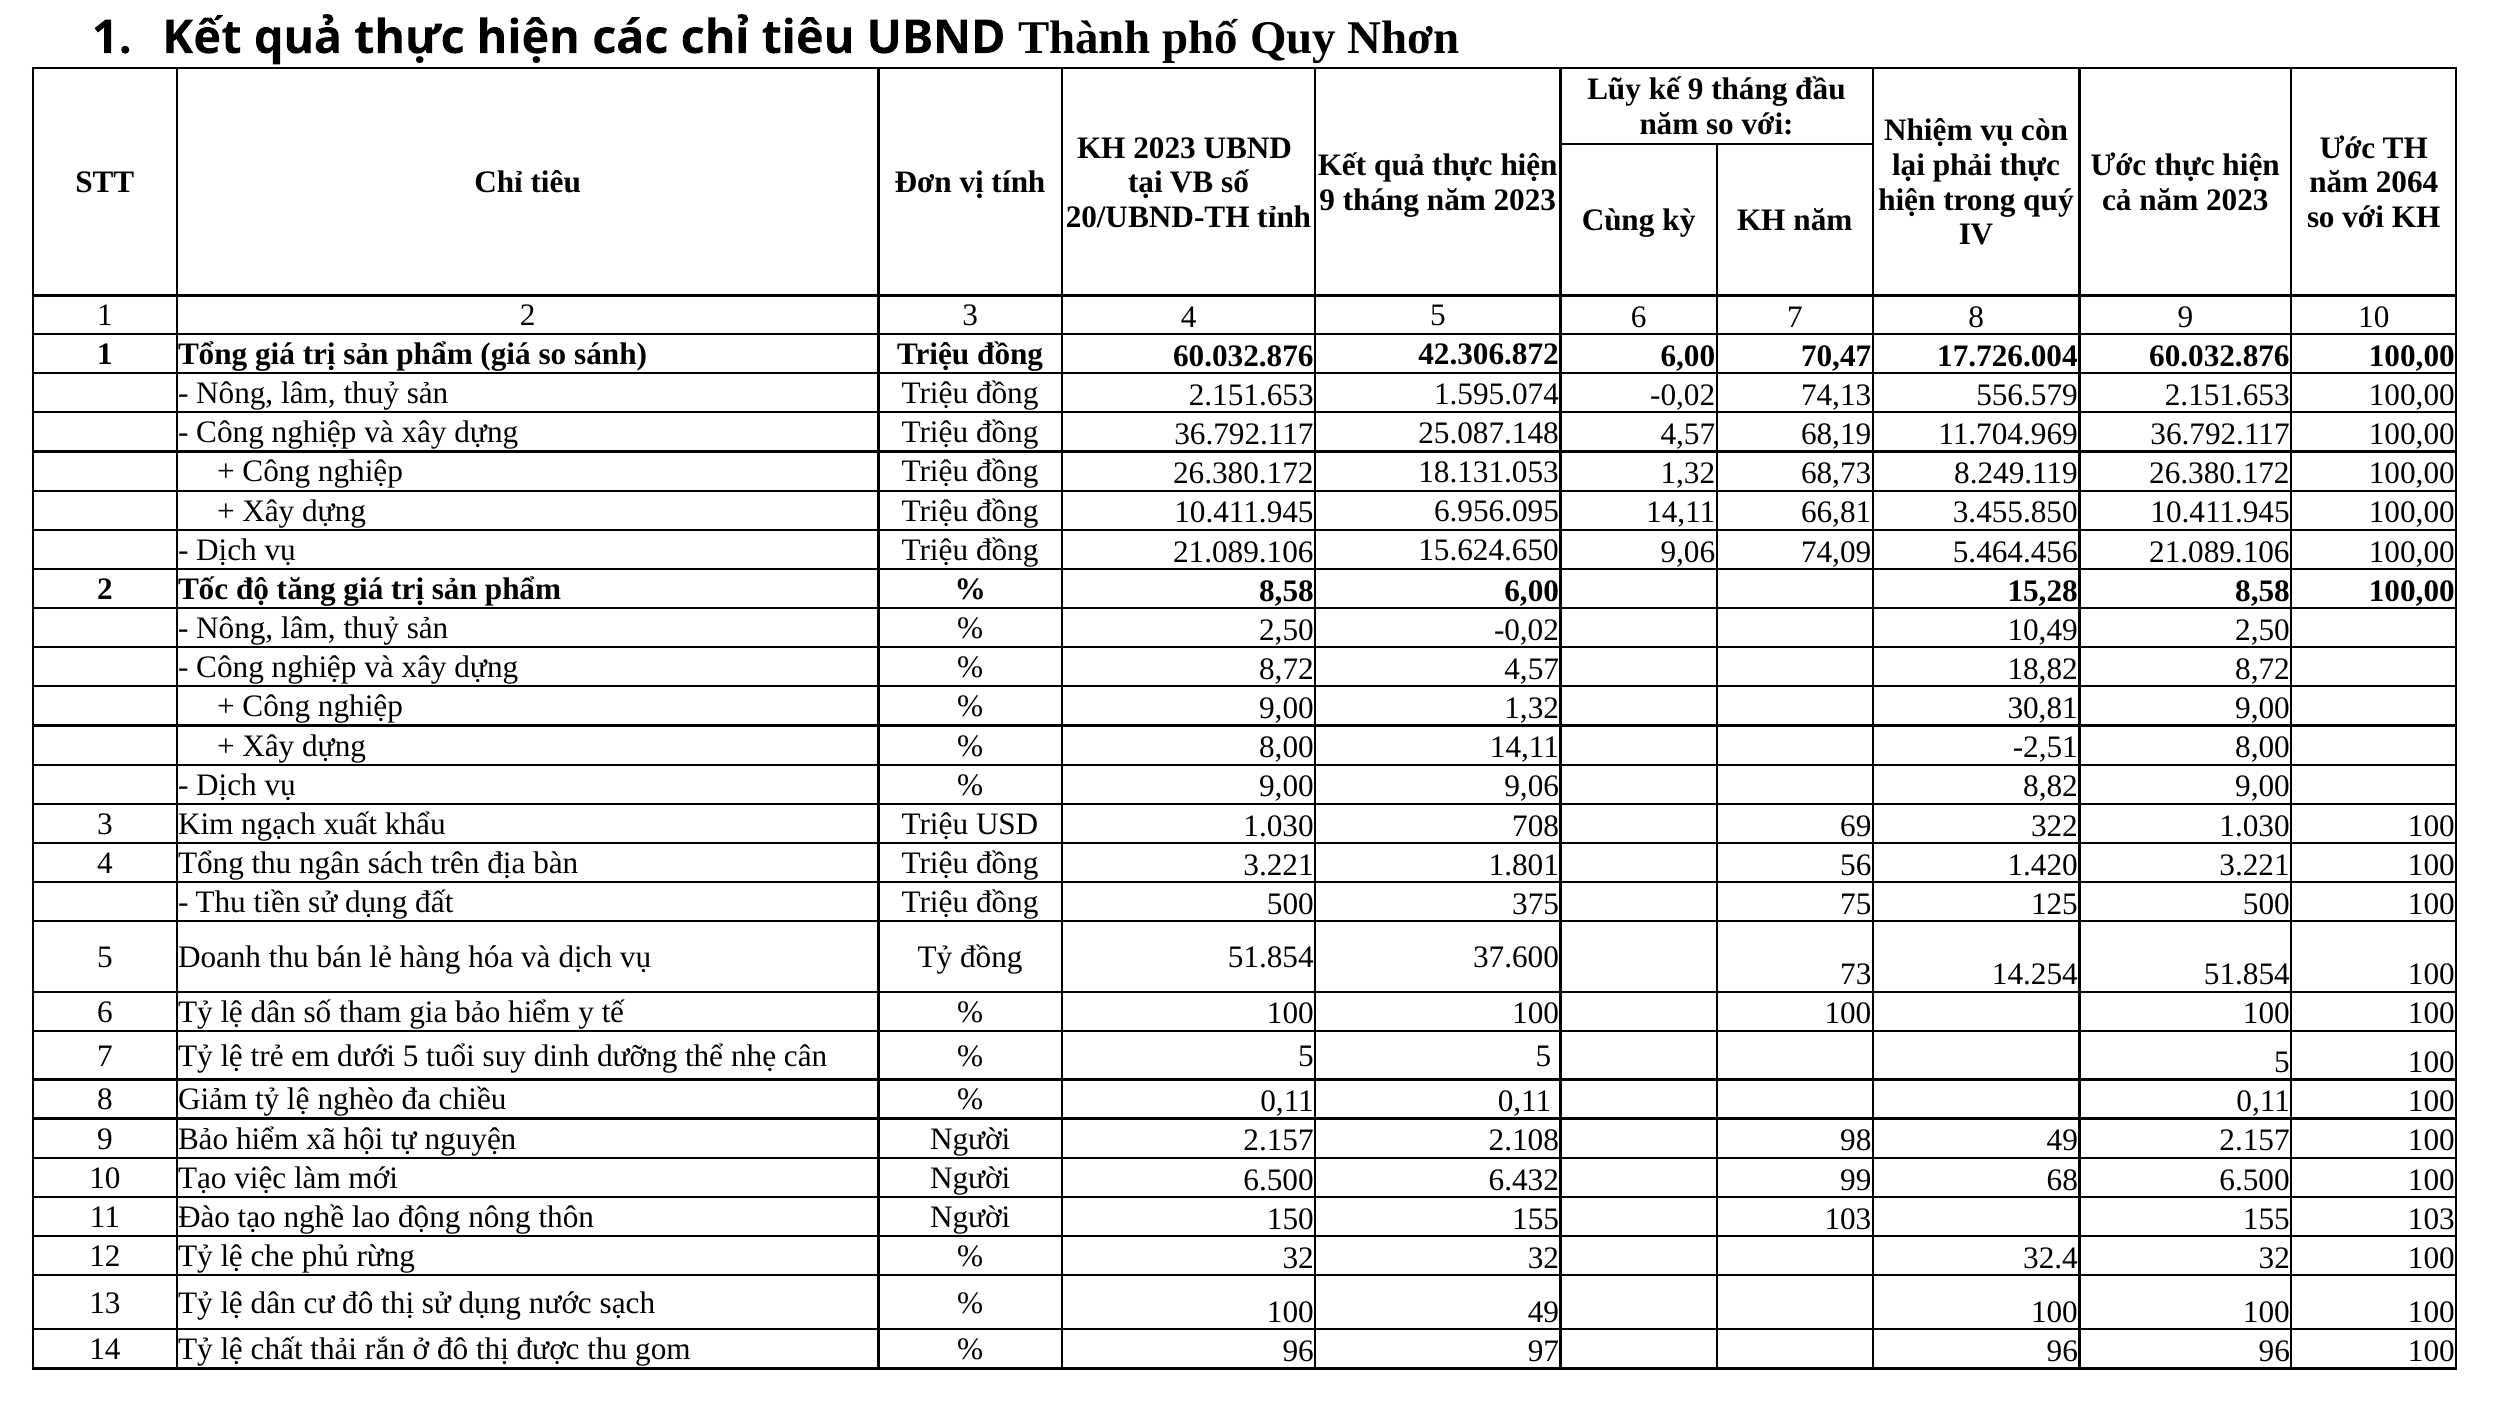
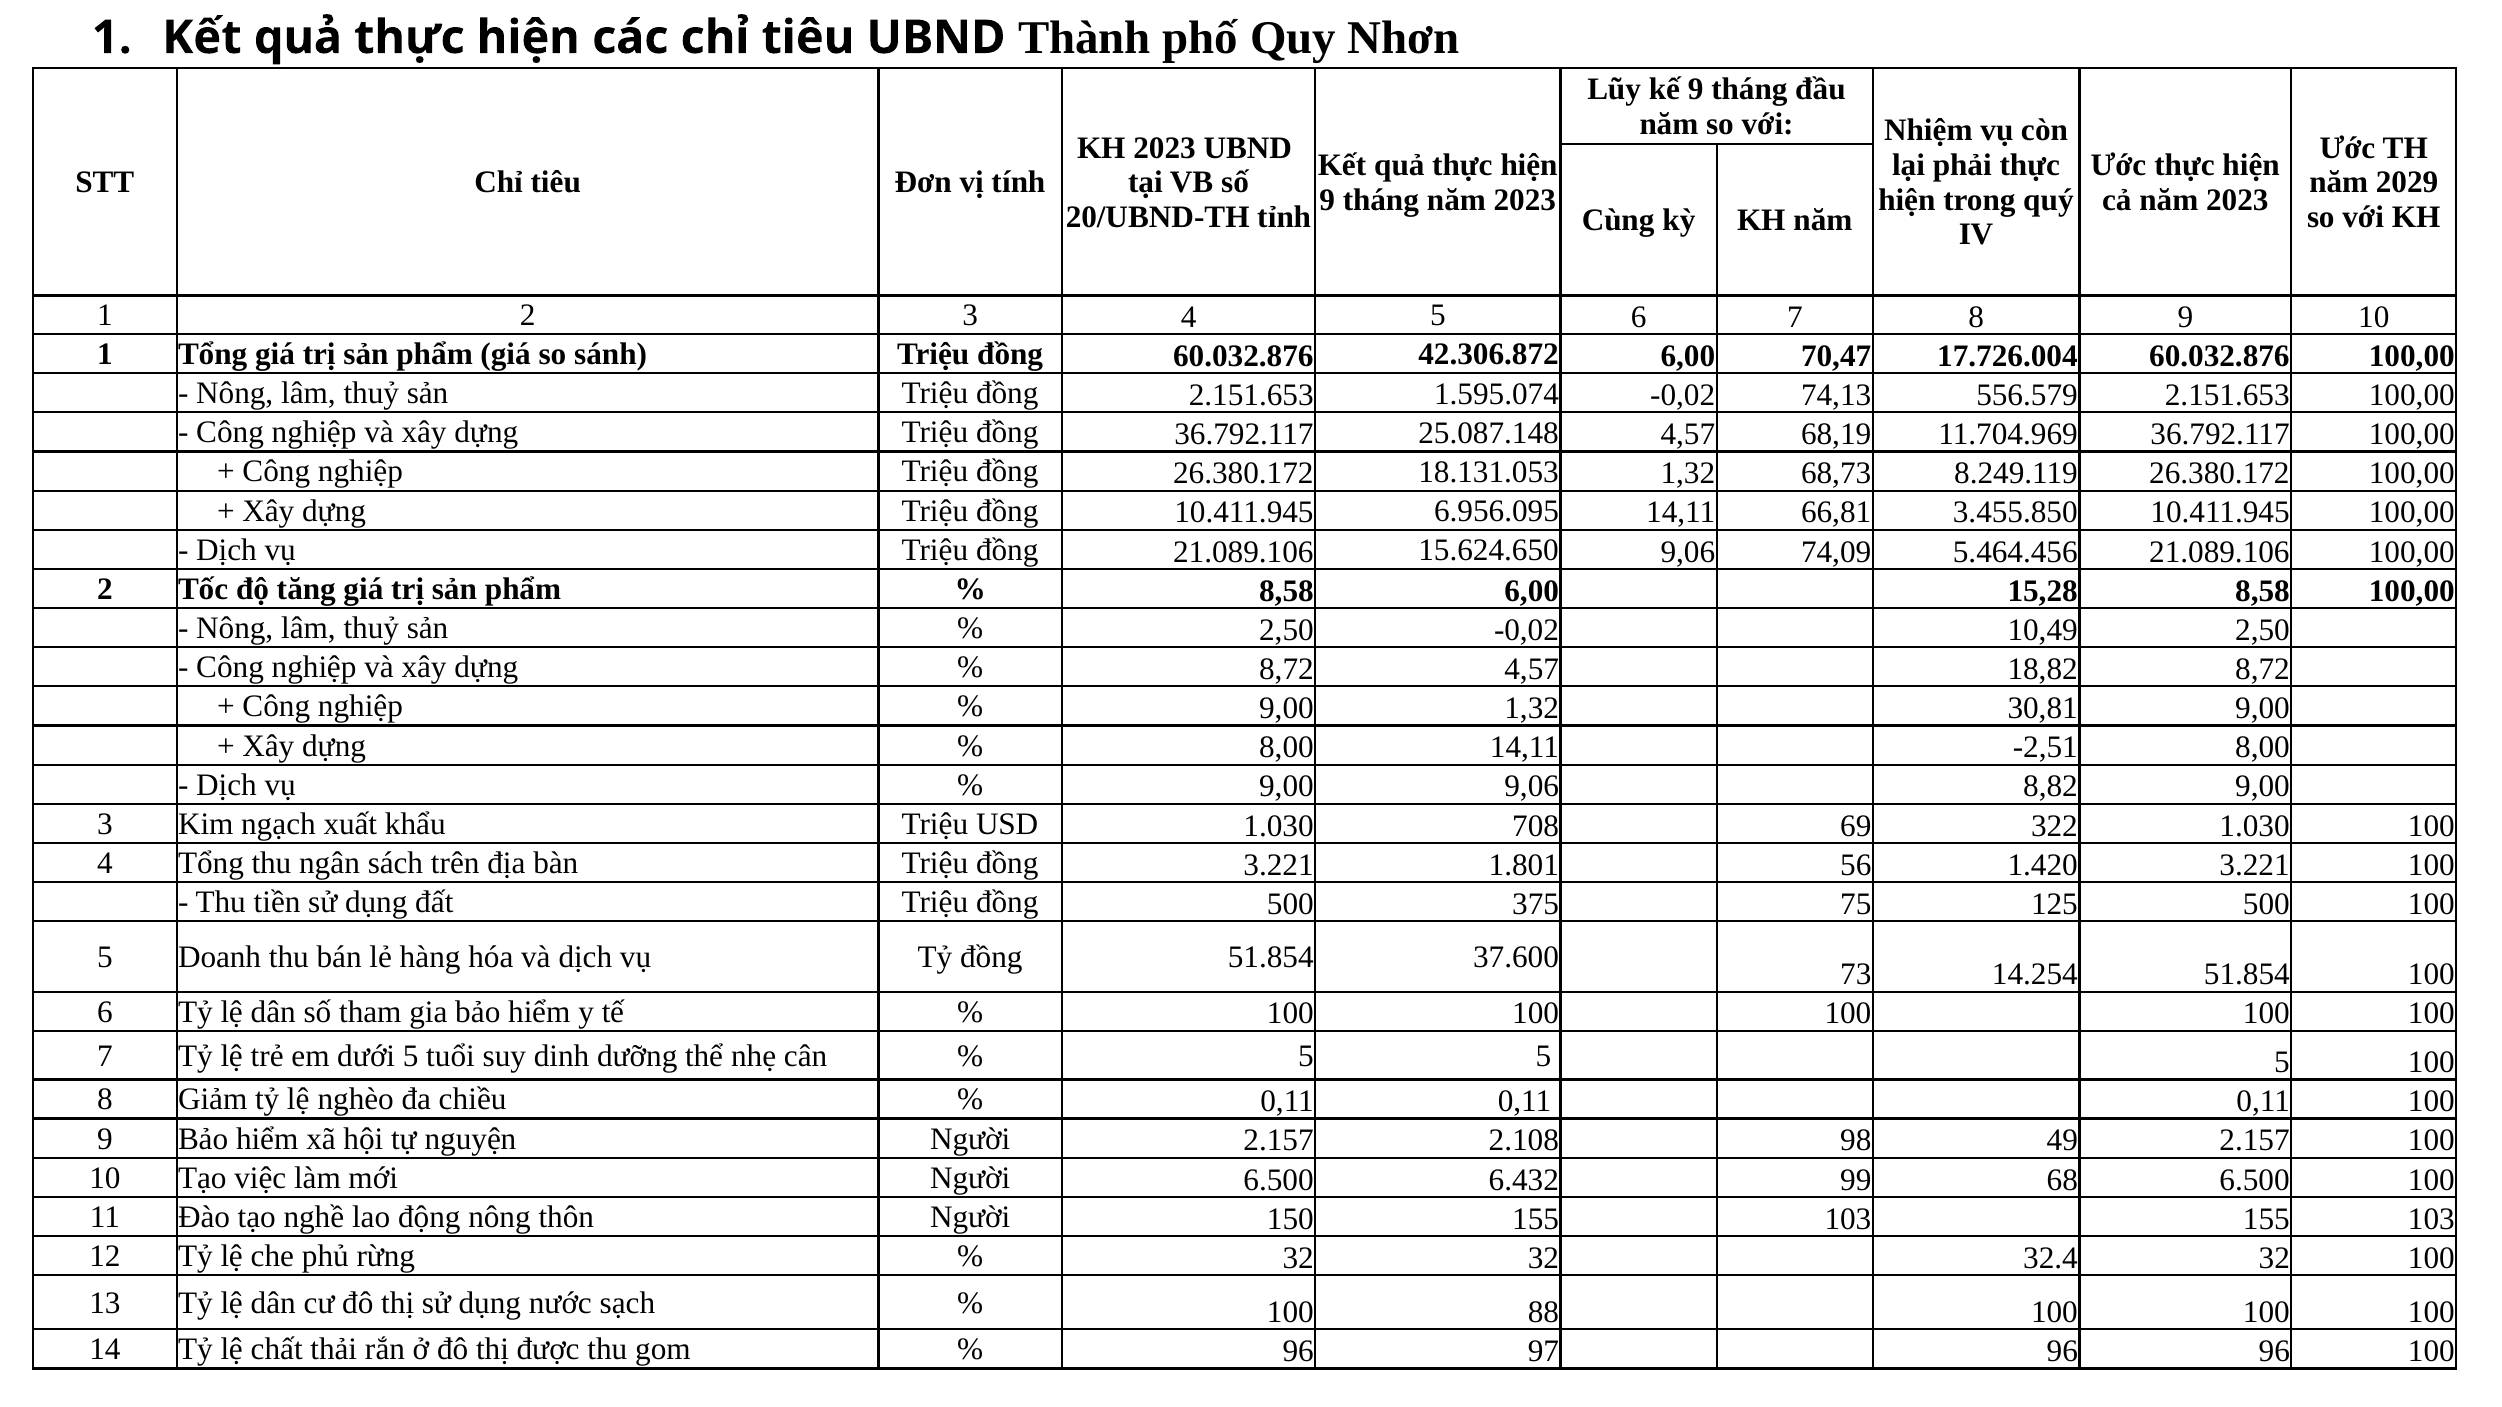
2064: 2064 -> 2029
100 49: 49 -> 88
